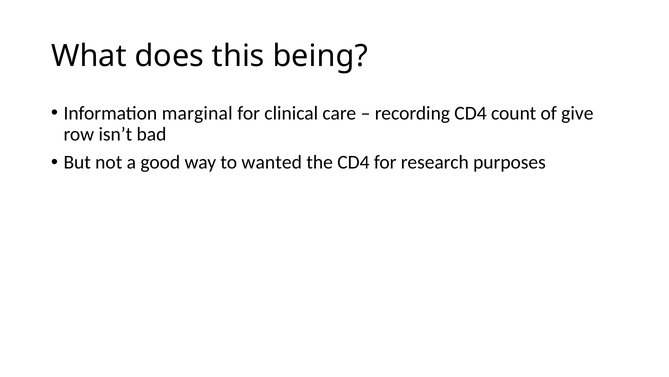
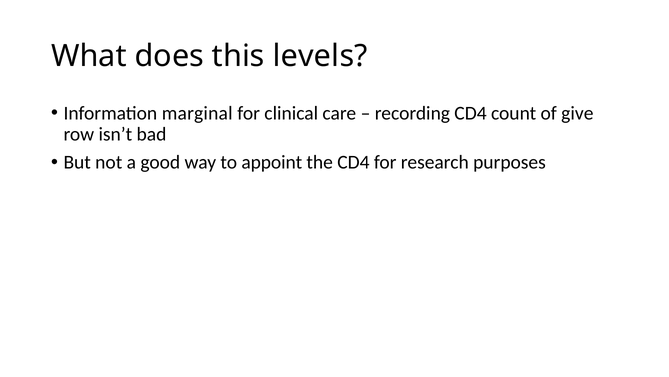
being: being -> levels
wanted: wanted -> appoint
